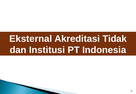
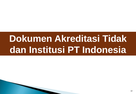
Eksternal: Eksternal -> Dokumen
